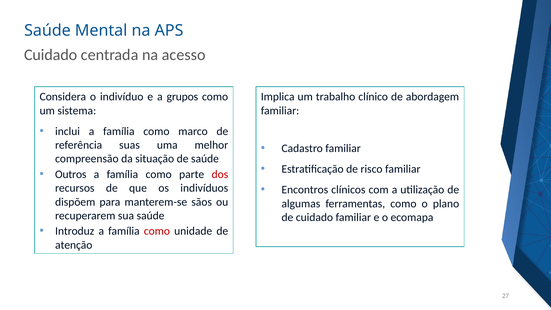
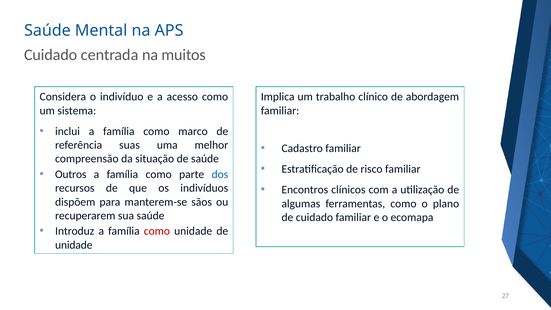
acesso: acesso -> muitos
grupos: grupos -> acesso
dos colour: red -> blue
atenção at (74, 245): atenção -> unidade
